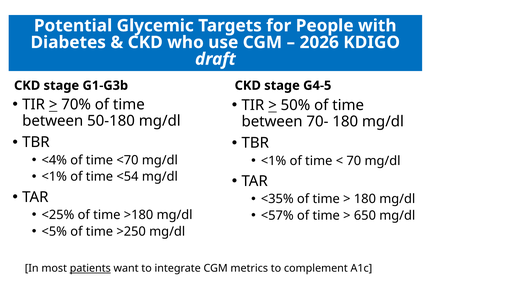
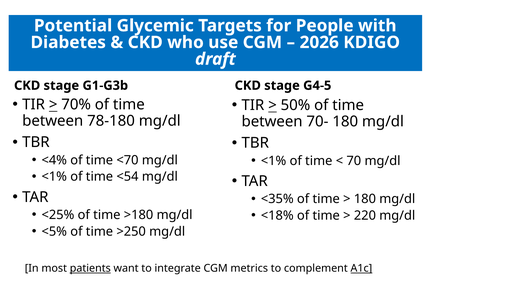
50-180: 50-180 -> 78-180
<57%: <57% -> <18%
650: 650 -> 220
A1c underline: none -> present
